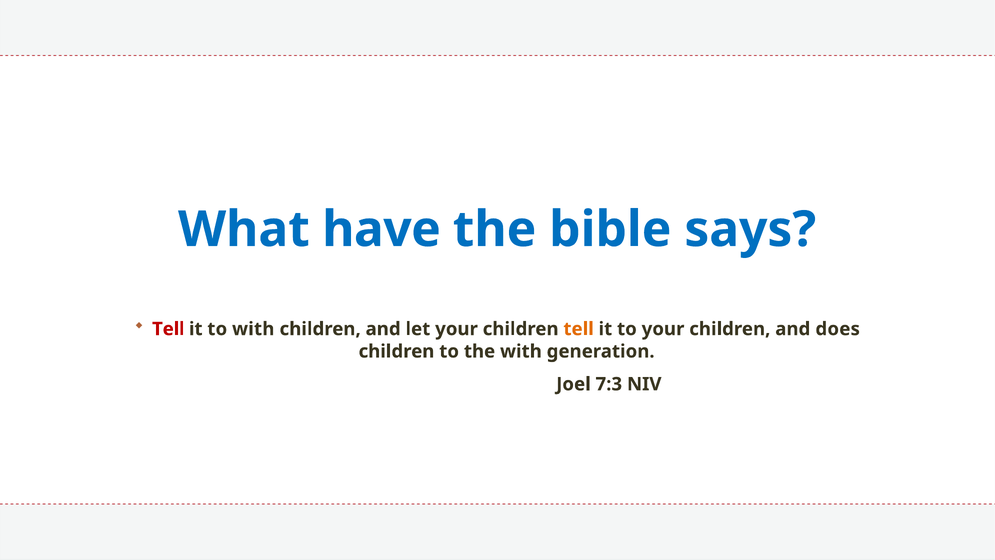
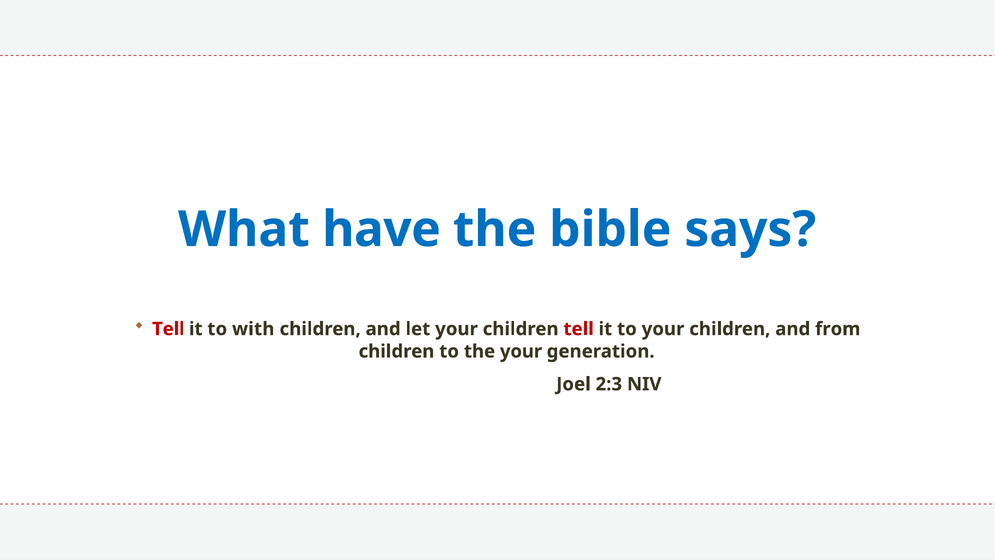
tell at (579, 329) colour: orange -> red
does: does -> from
the with: with -> your
7:3: 7:3 -> 2:3
